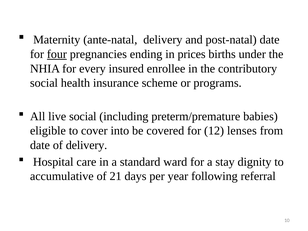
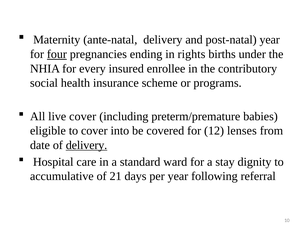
post-natal date: date -> year
prices: prices -> rights
live social: social -> cover
delivery at (87, 145) underline: none -> present
